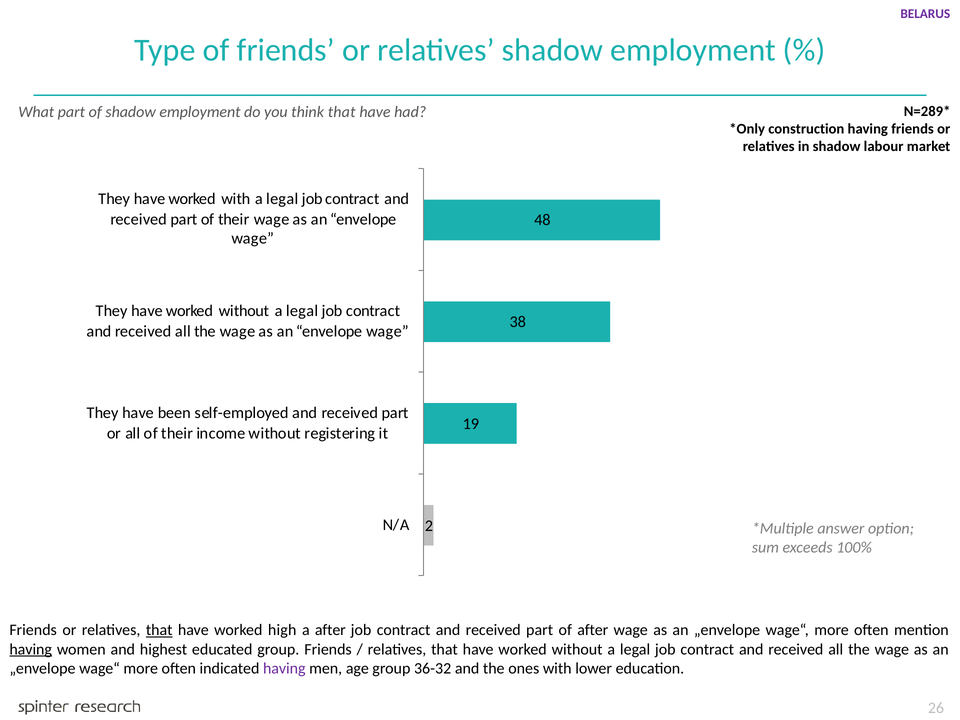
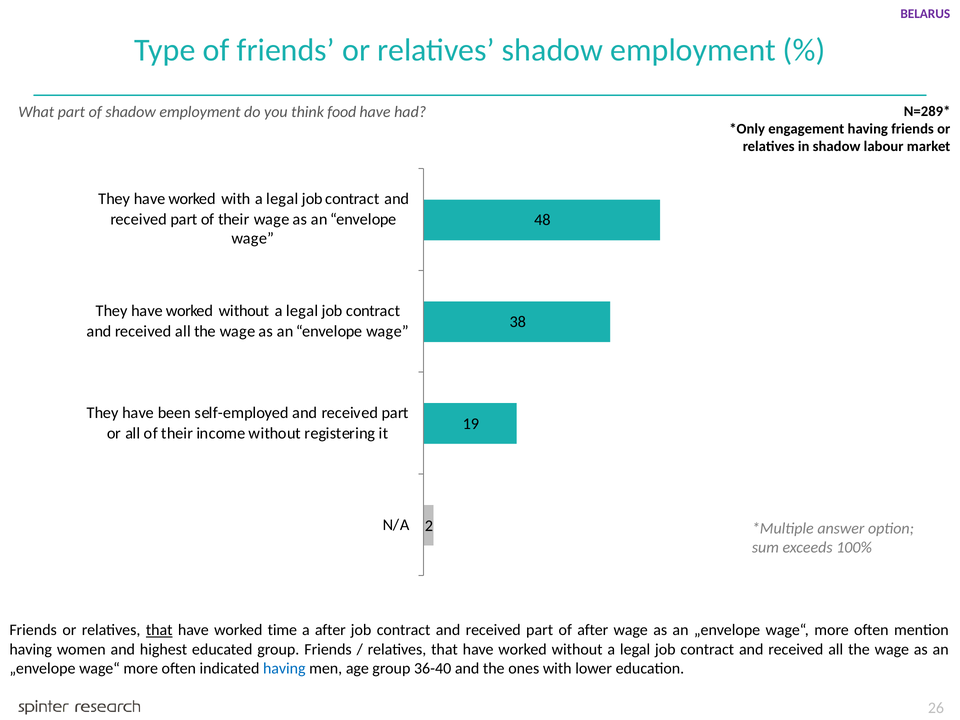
think that: that -> food
construction: construction -> engagement
high: high -> time
having at (31, 649) underline: present -> none
having at (284, 668) colour: purple -> blue
36-32: 36-32 -> 36-40
